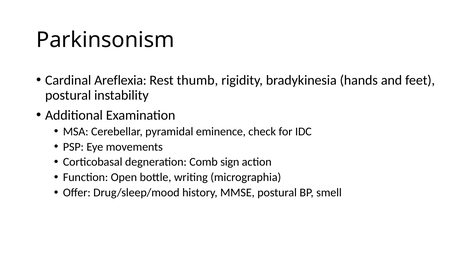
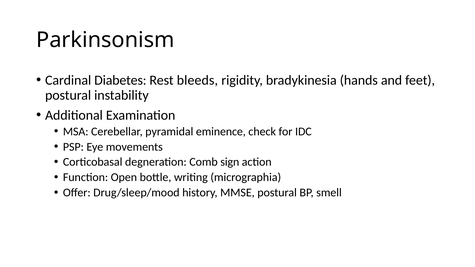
Areflexia: Areflexia -> Diabetes
thumb: thumb -> bleeds
